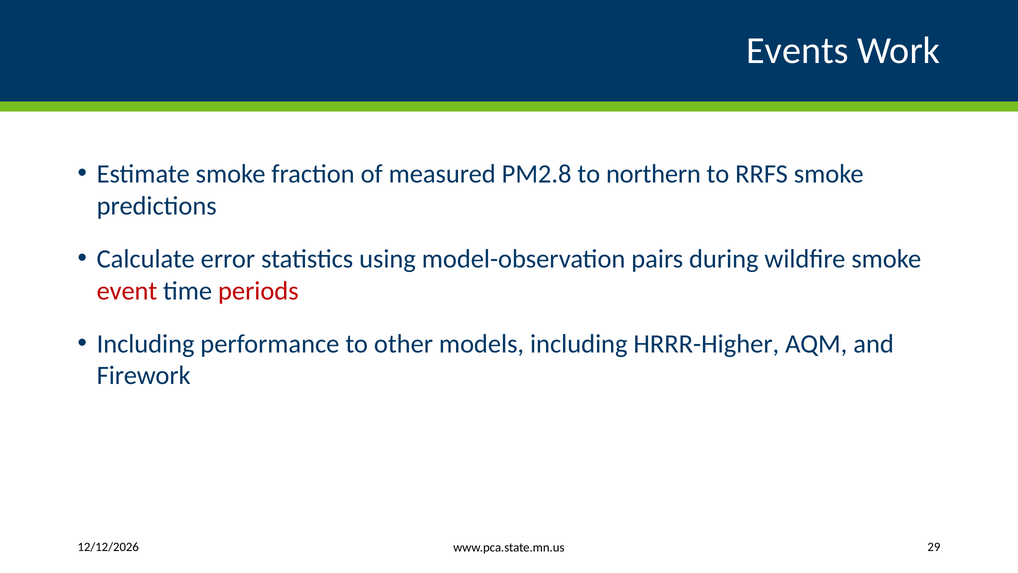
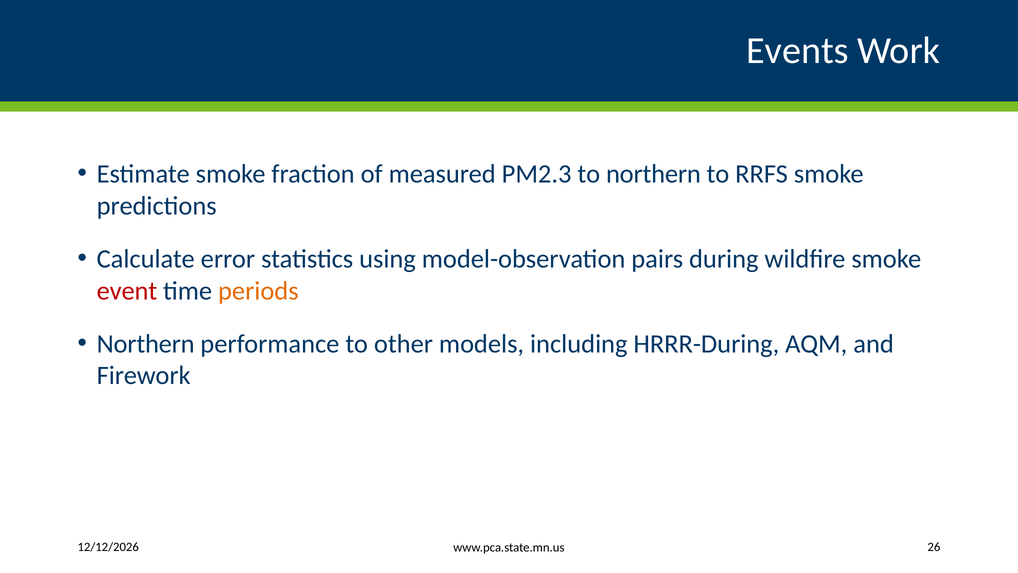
PM2.8: PM2.8 -> PM2.3
periods colour: red -> orange
Including at (146, 344): Including -> Northern
HRRR-Higher: HRRR-Higher -> HRRR-During
29: 29 -> 26
